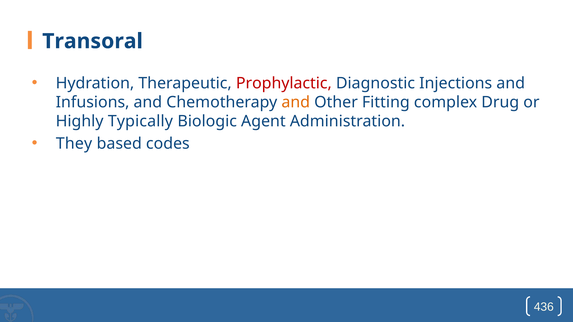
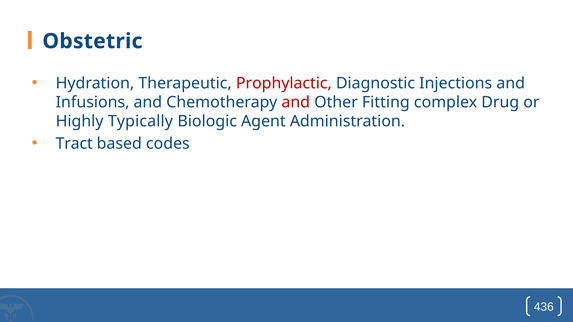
Transoral: Transoral -> Obstetric
and at (296, 102) colour: orange -> red
They: They -> Tract
